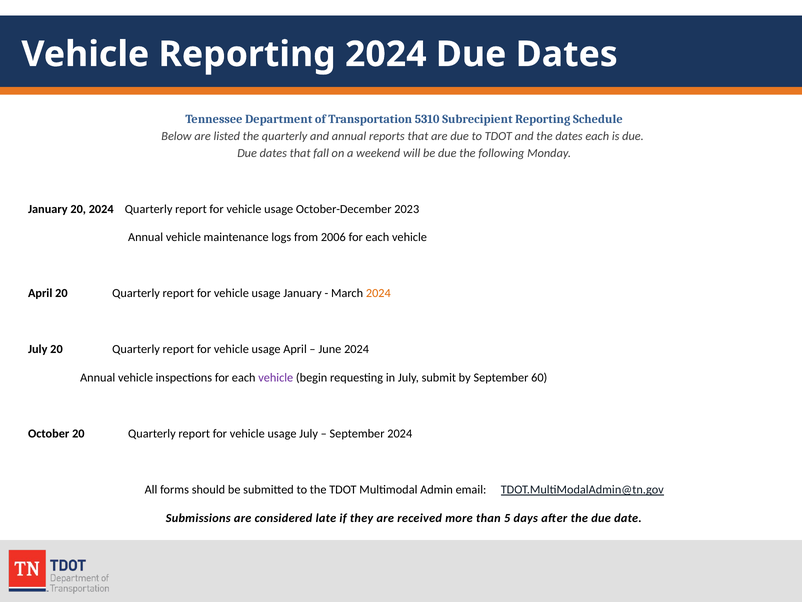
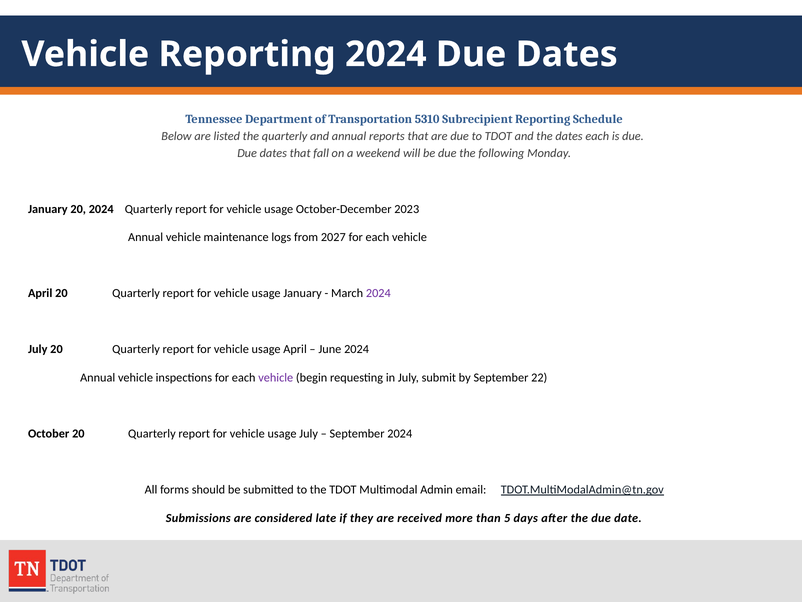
2006: 2006 -> 2027
2024 at (378, 293) colour: orange -> purple
60: 60 -> 22
